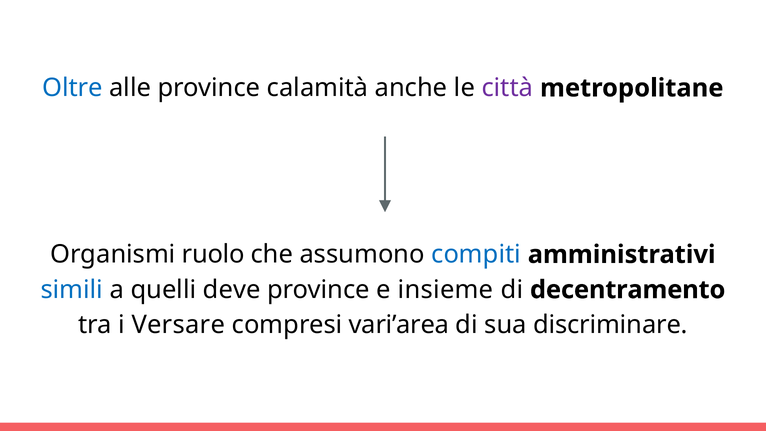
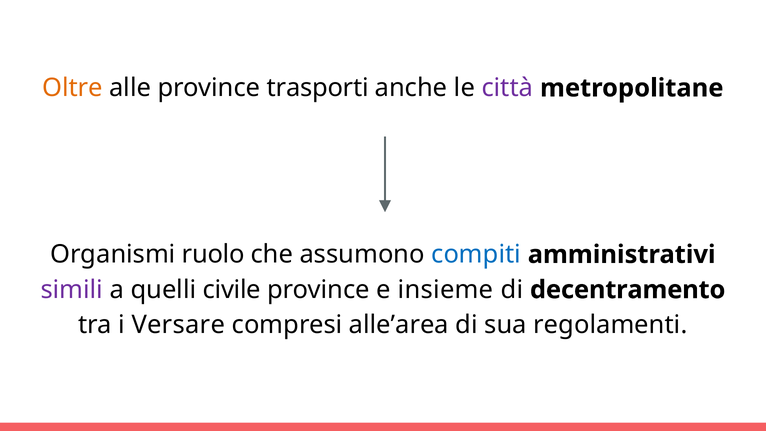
Oltre colour: blue -> orange
calamità: calamità -> trasporti
simili colour: blue -> purple
deve: deve -> civile
vari’area: vari’area -> alle’area
discriminare: discriminare -> regolamenti
